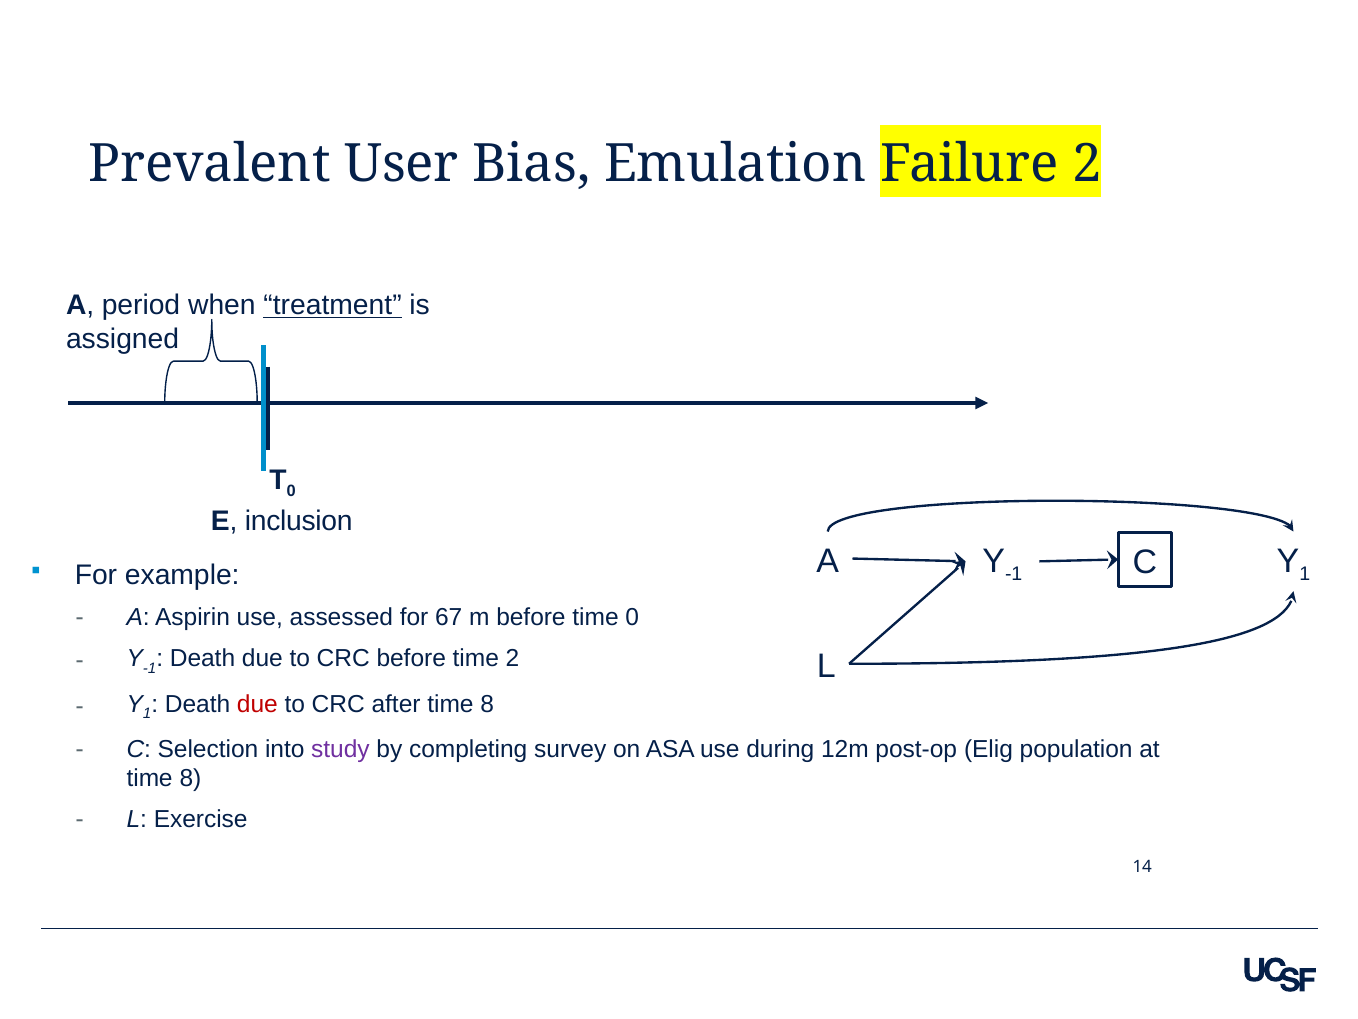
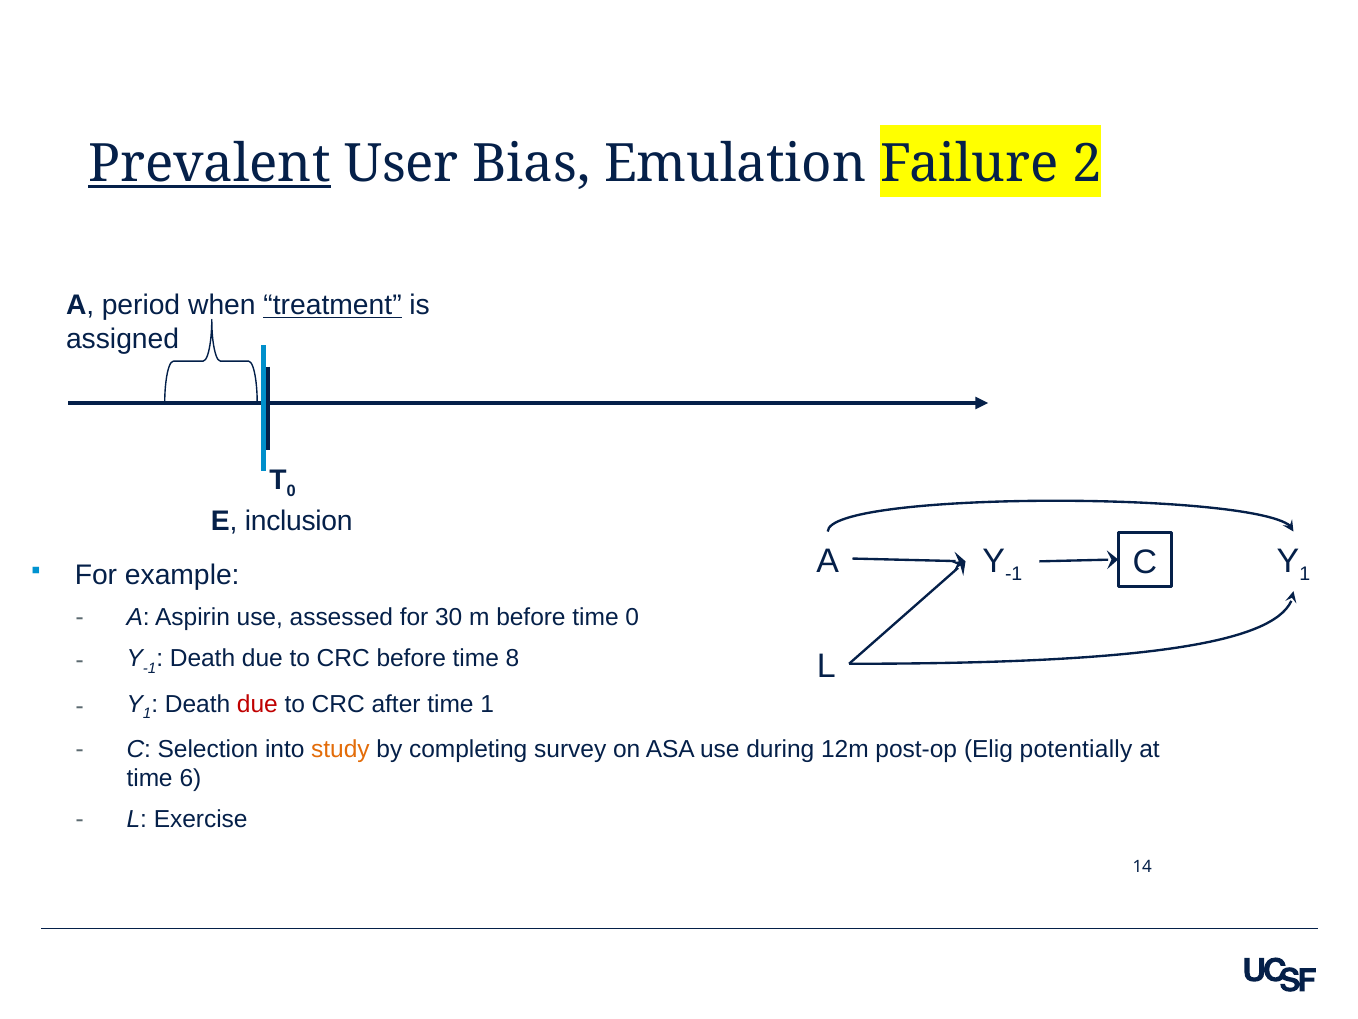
Prevalent underline: none -> present
67: 67 -> 30
time 2: 2 -> 8
after time 8: 8 -> 1
study colour: purple -> orange
population: population -> potentially
8 at (191, 778): 8 -> 6
